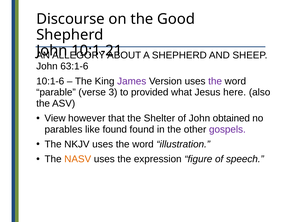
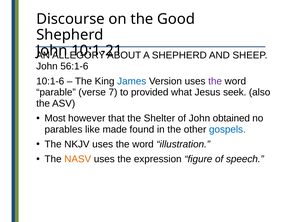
63:1-6: 63:1-6 -> 56:1-6
James colour: purple -> blue
3: 3 -> 7
here: here -> seek
View: View -> Most
like found: found -> made
gospels colour: purple -> blue
